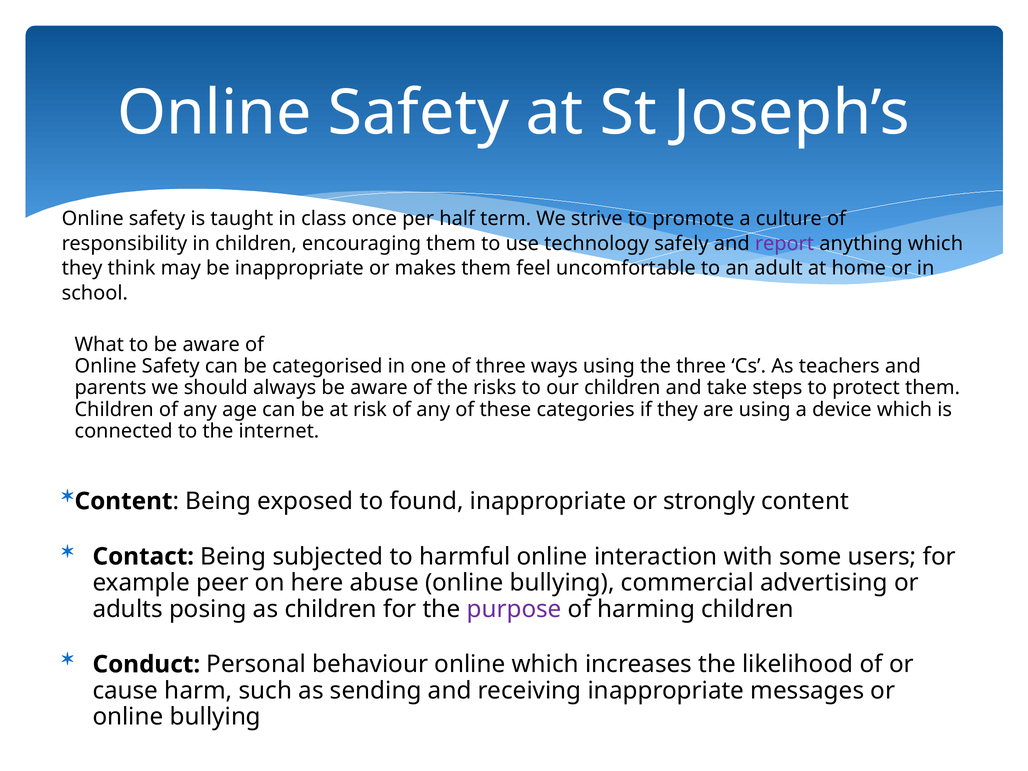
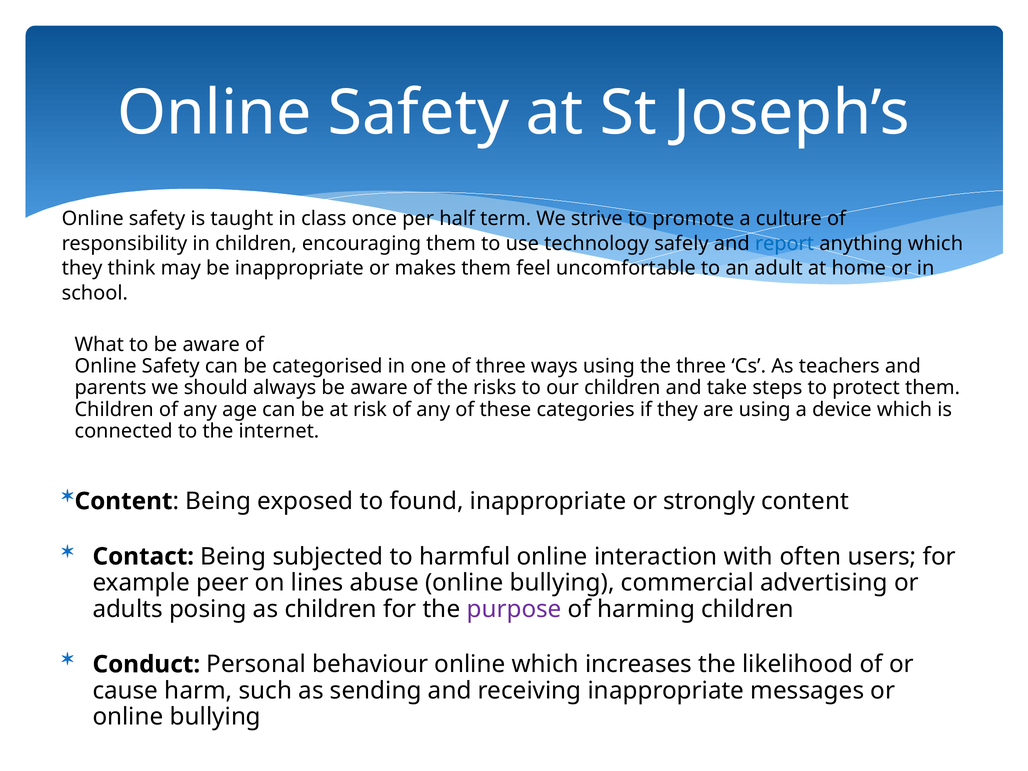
report colour: purple -> blue
some: some -> often
here: here -> lines
